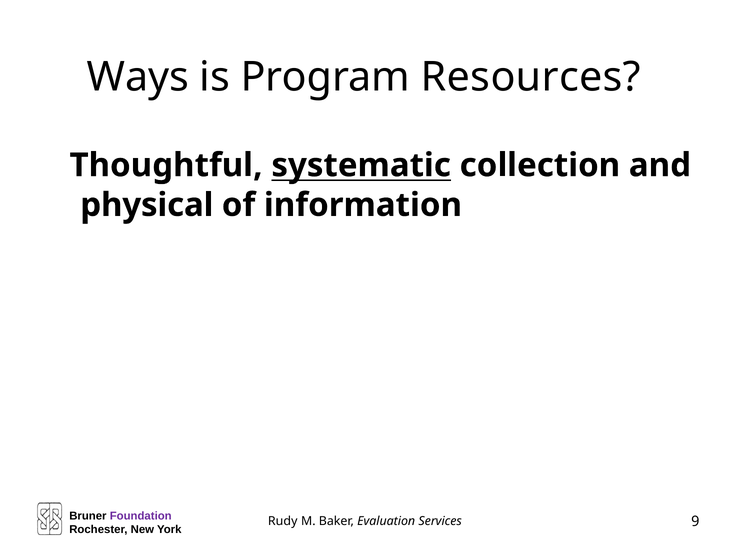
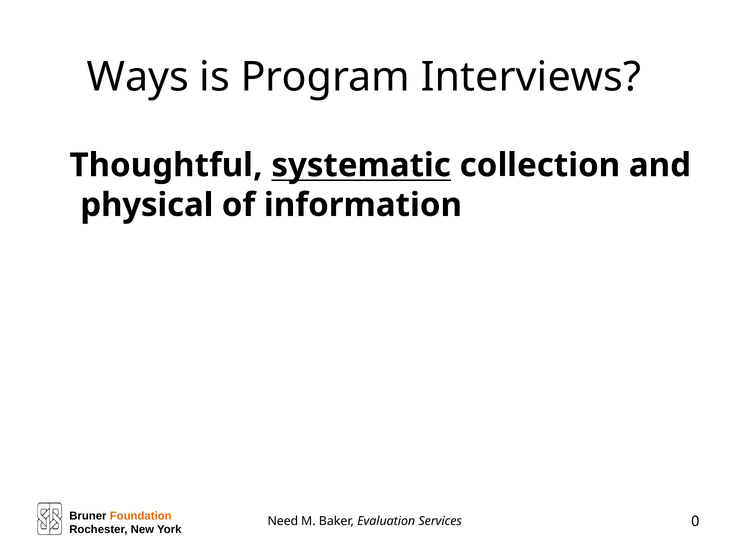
Resources: Resources -> Interviews
Foundation colour: purple -> orange
Rudy: Rudy -> Need
9: 9 -> 0
